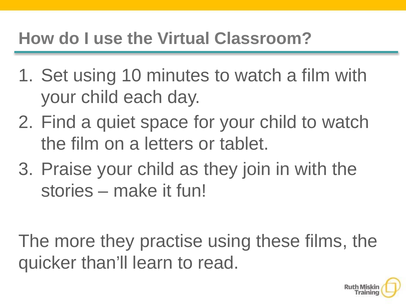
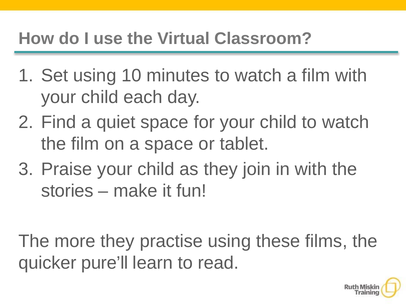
a letters: letters -> space
than’ll: than’ll -> pure’ll
